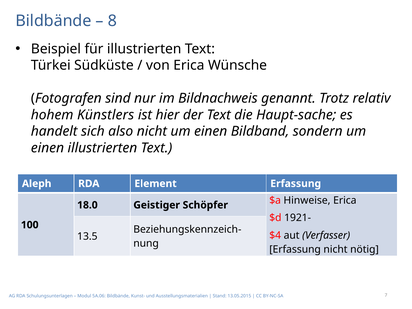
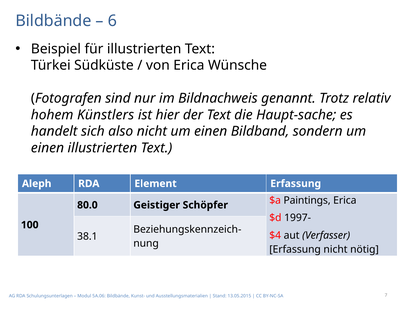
8: 8 -> 6
Hinweise: Hinweise -> Paintings
18.0: 18.0 -> 80.0
1921-: 1921- -> 1997-
13.5: 13.5 -> 38.1
